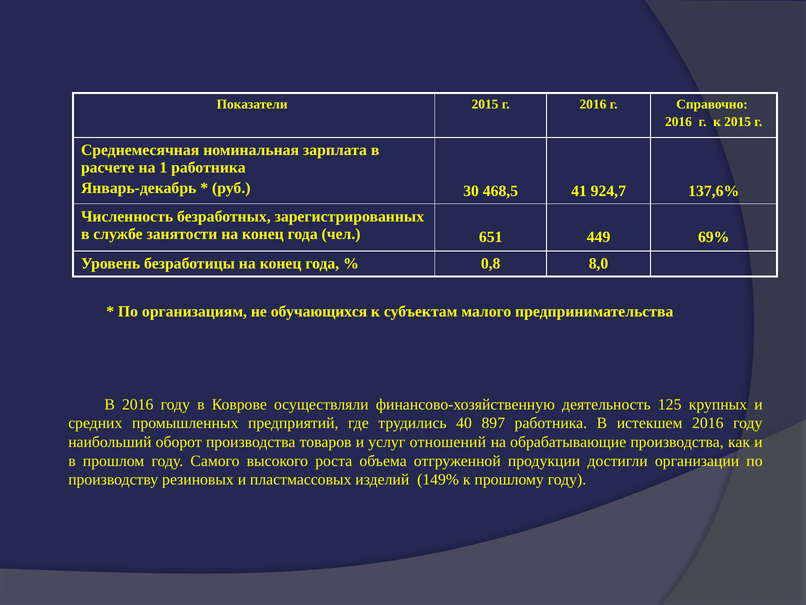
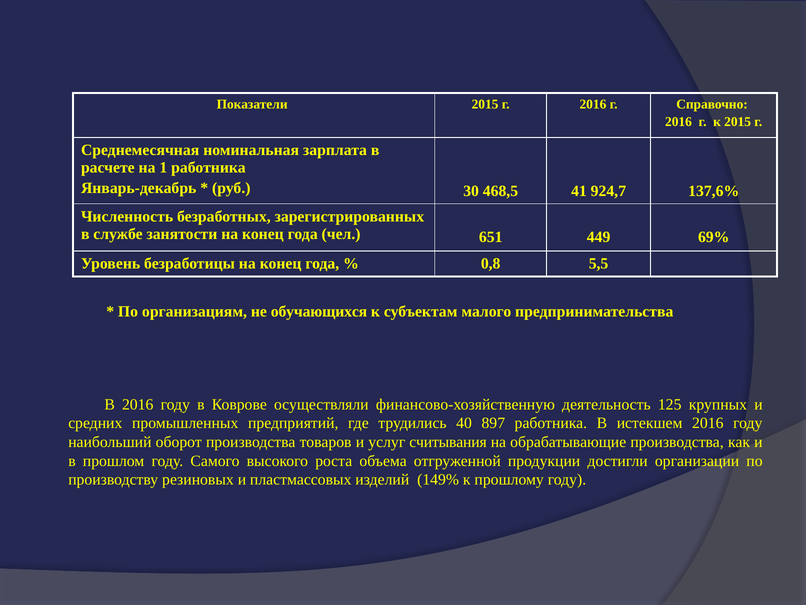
8,0: 8,0 -> 5,5
отношений: отношений -> считывания
